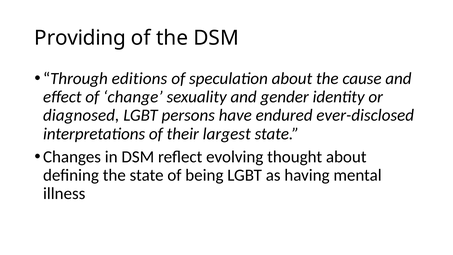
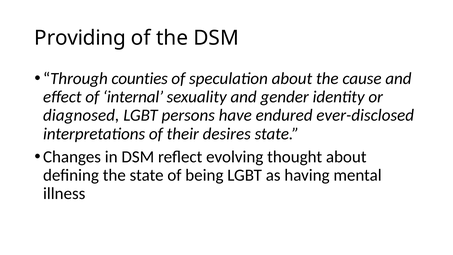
editions: editions -> counties
change: change -> internal
largest: largest -> desires
